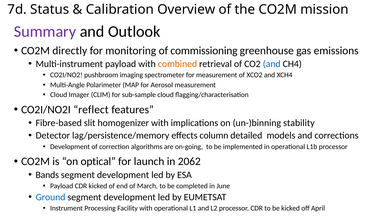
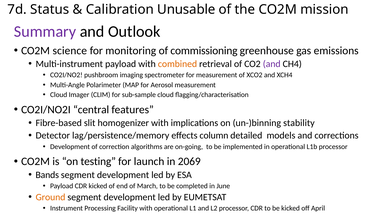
Overview: Overview -> Unusable
directly: directly -> science
and at (272, 64) colour: blue -> purple
reflect: reflect -> central
optical: optical -> testing
2062: 2062 -> 2069
Ground colour: blue -> orange
